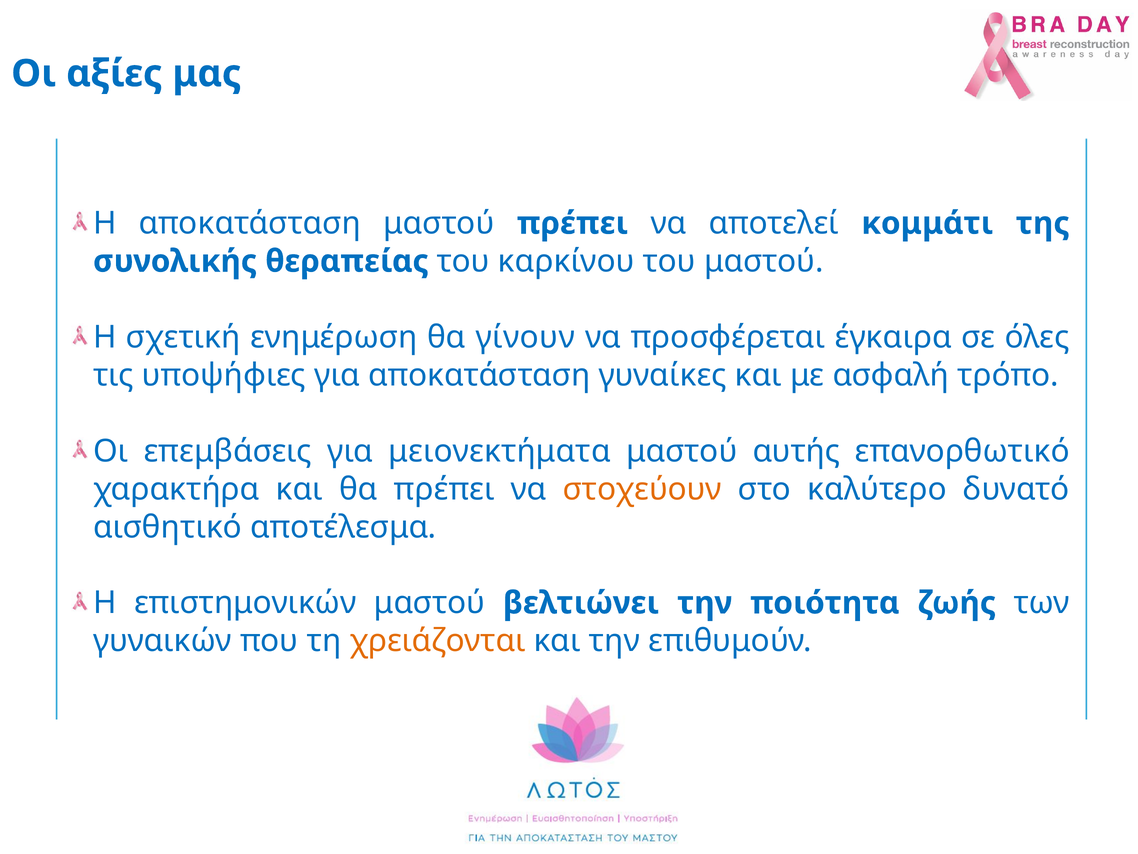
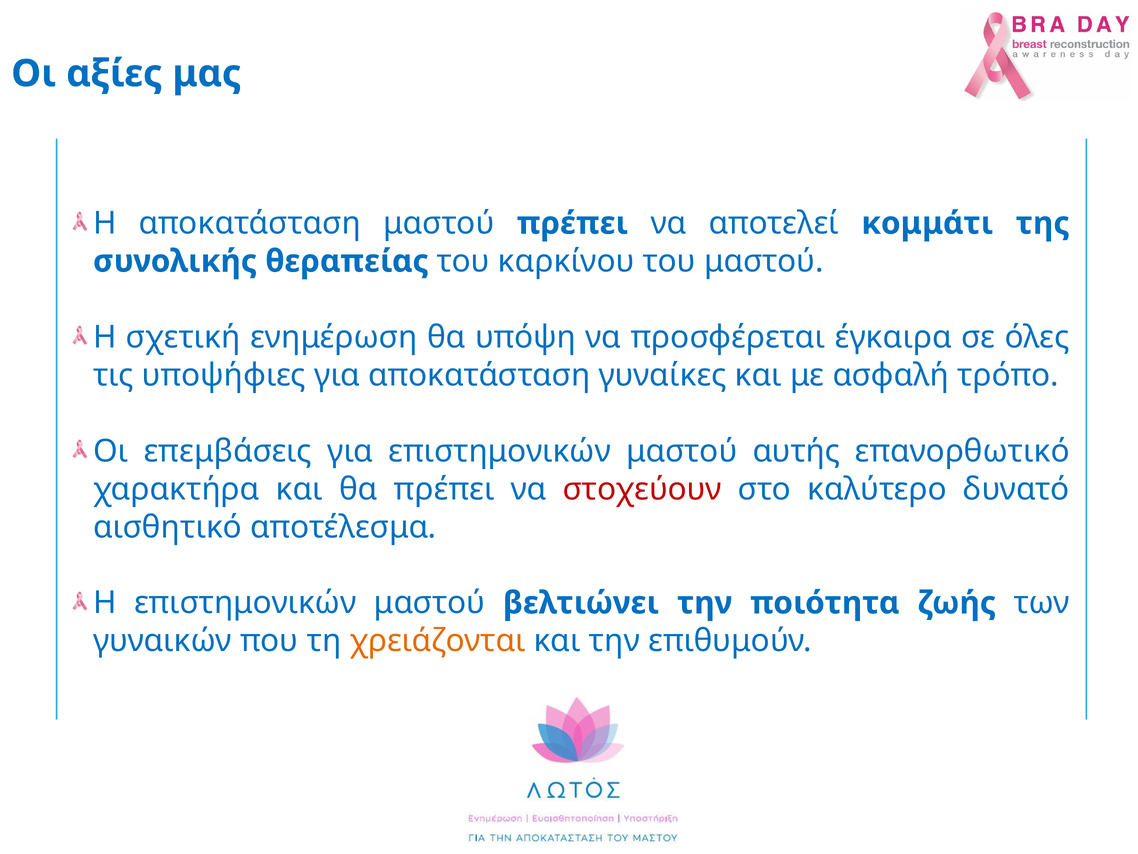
γίνουν: γίνουν -> υπόψη
για μειονεκτήματα: μειονεκτήματα -> επιστημονικών
στοχεύουν colour: orange -> red
